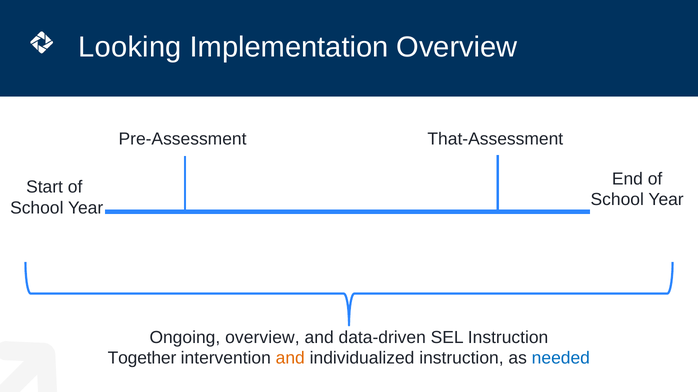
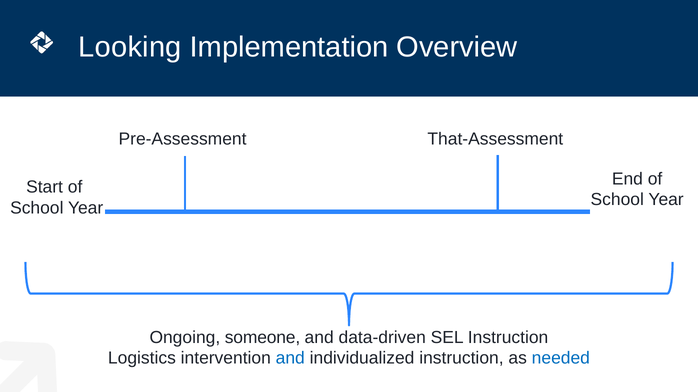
Ongoing overview: overview -> someone
Together: Together -> Logistics
and at (290, 359) colour: orange -> blue
